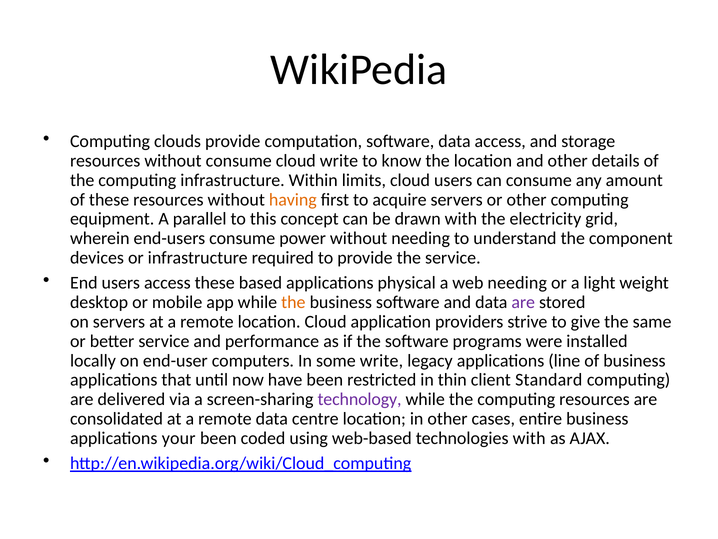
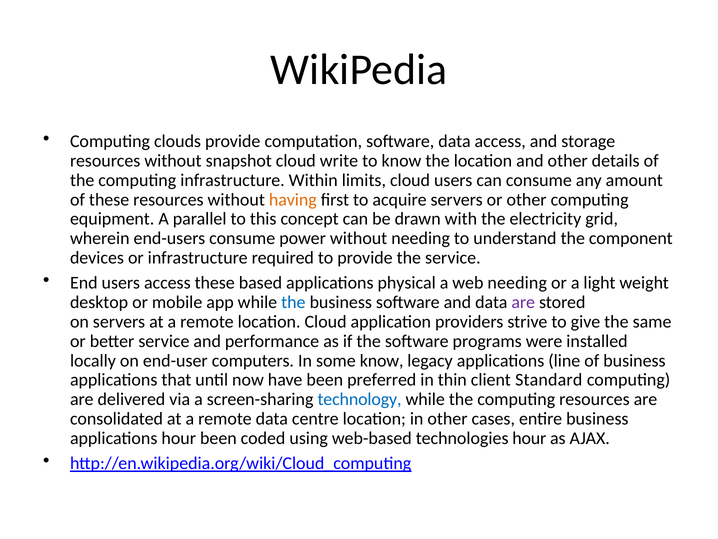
without consume: consume -> snapshot
the at (293, 302) colour: orange -> blue
some write: write -> know
restricted: restricted -> preferred
technology colour: purple -> blue
applications your: your -> hour
technologies with: with -> hour
